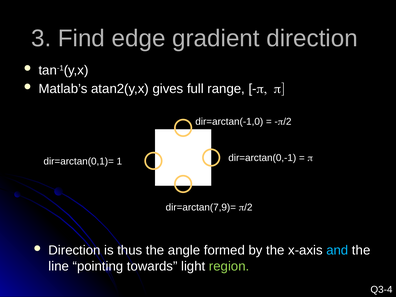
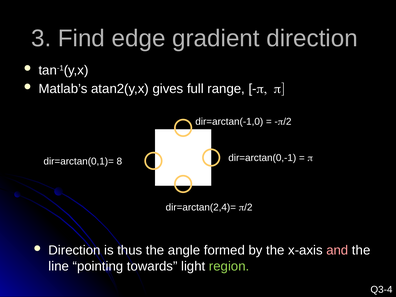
1: 1 -> 8
dir=arctan(7,9)=: dir=arctan(7,9)= -> dir=arctan(2,4)=
and colour: light blue -> pink
